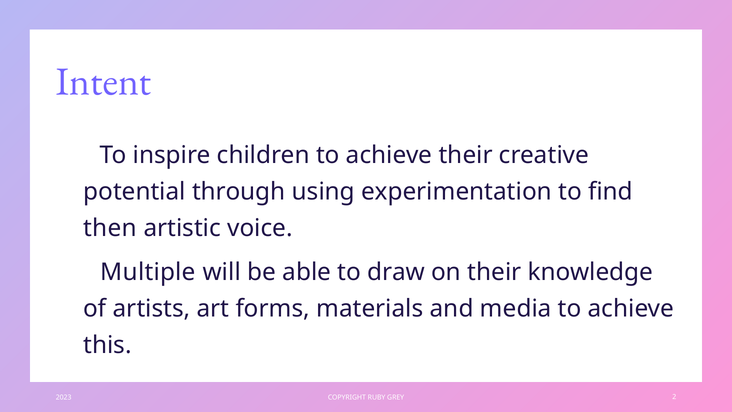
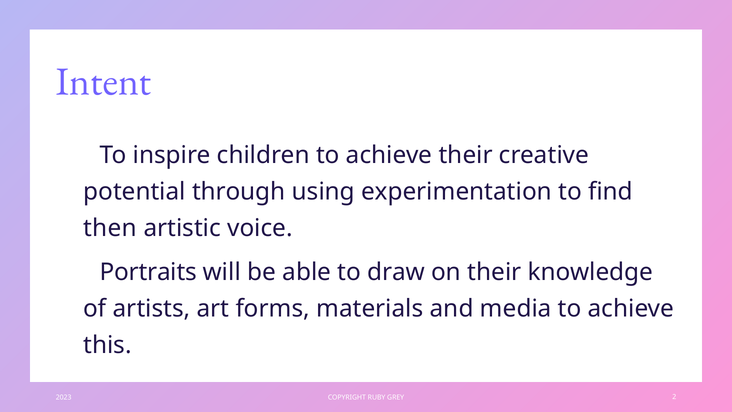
Multiple: Multiple -> Portraits
